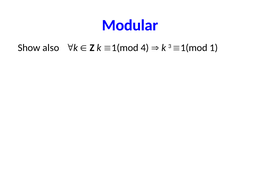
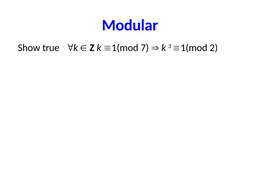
also: also -> true
4: 4 -> 7
1: 1 -> 2
